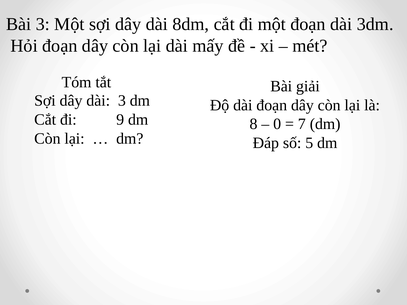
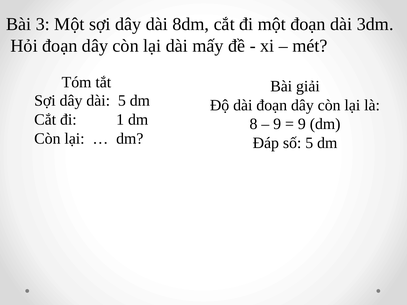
dài 3: 3 -> 5
9: 9 -> 1
0 at (277, 124): 0 -> 9
7 at (302, 124): 7 -> 9
